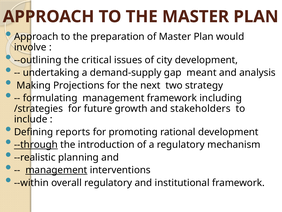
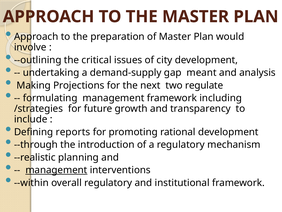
strategy: strategy -> regulate
stakeholders: stakeholders -> transparency
--through underline: present -> none
